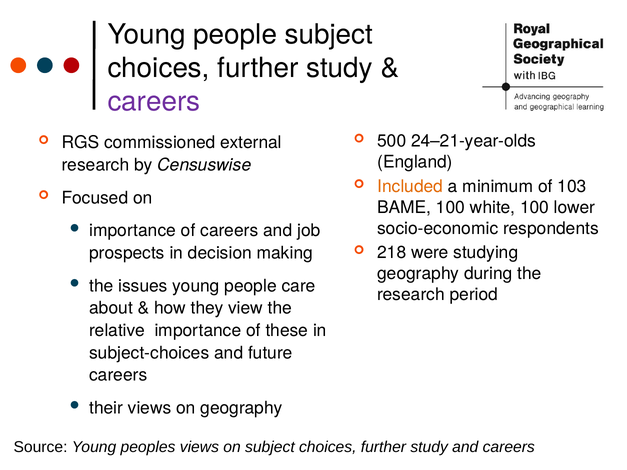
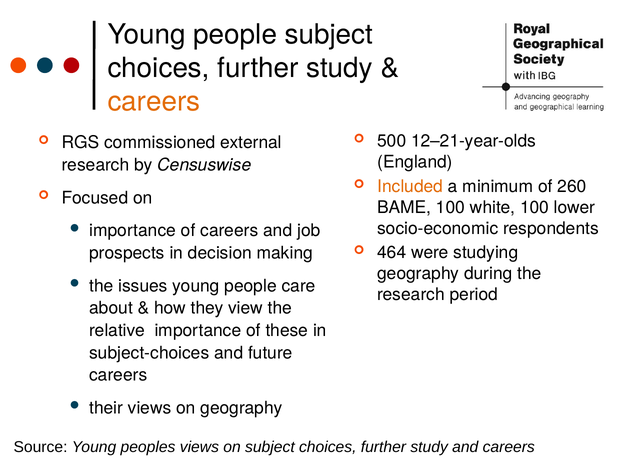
careers at (154, 102) colour: purple -> orange
24–21-year-olds: 24–21-year-olds -> 12–21-year-olds
103: 103 -> 260
218: 218 -> 464
